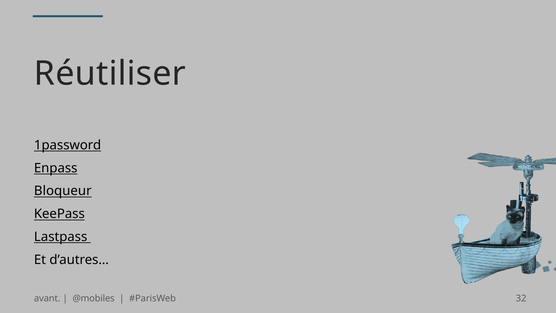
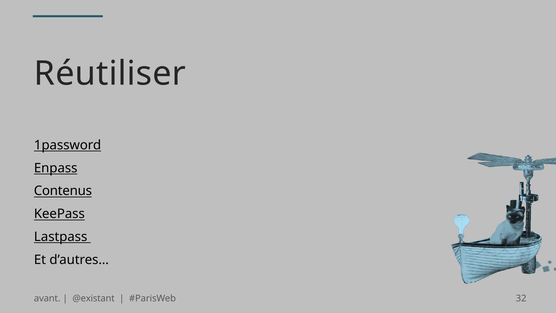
Bloqueur: Bloqueur -> Contenus
@mobiles: @mobiles -> @existant
